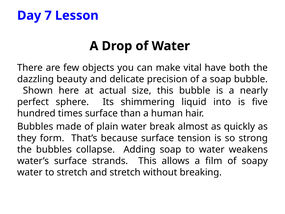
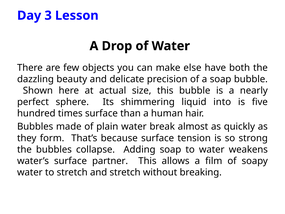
7: 7 -> 3
vital: vital -> else
strands: strands -> partner
